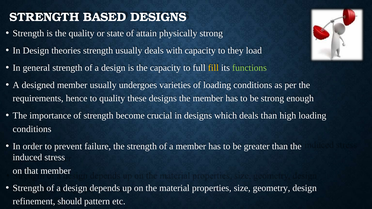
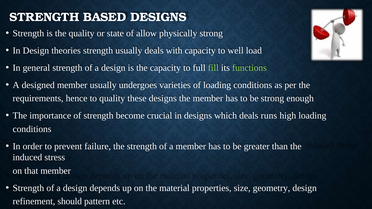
attain: attain -> allow
they: they -> well
fill colour: yellow -> light green
deals than: than -> runs
